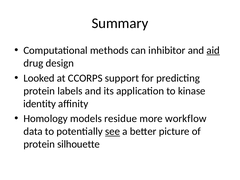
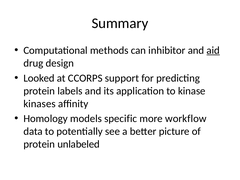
identity: identity -> kinases
residue: residue -> specific
see underline: present -> none
silhouette: silhouette -> unlabeled
